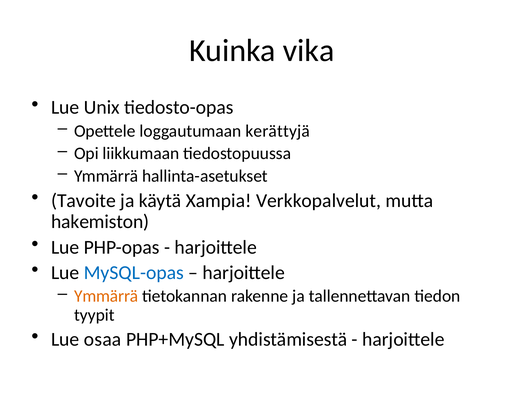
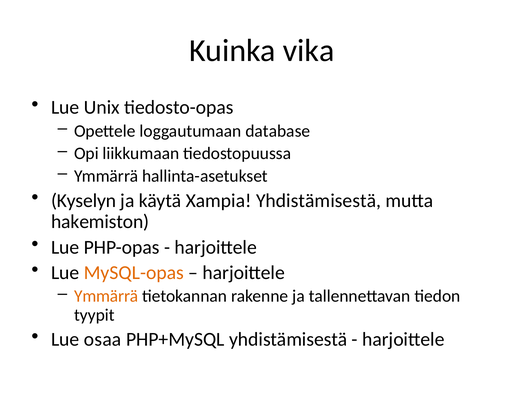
kerättyjä: kerättyjä -> database
Tavoite: Tavoite -> Kyselyn
Xampia Verkkopalvelut: Verkkopalvelut -> Yhdistämisestä
MySQL-opas colour: blue -> orange
